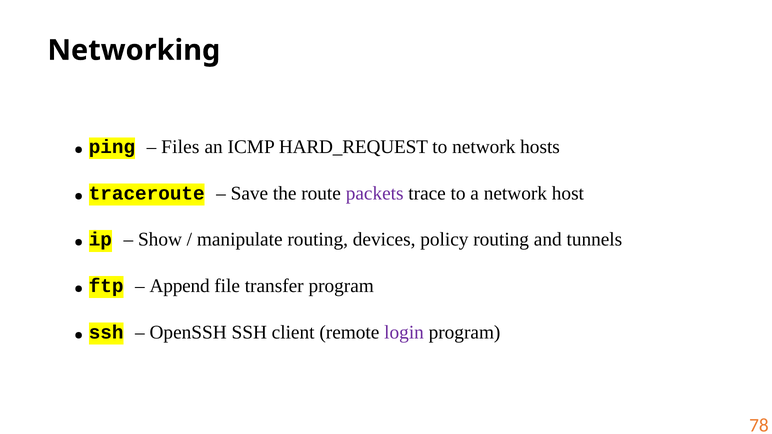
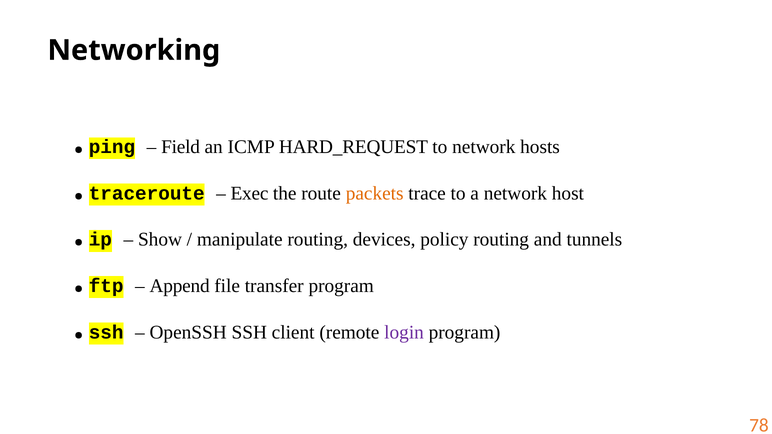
Files: Files -> Field
Save: Save -> Exec
packets colour: purple -> orange
